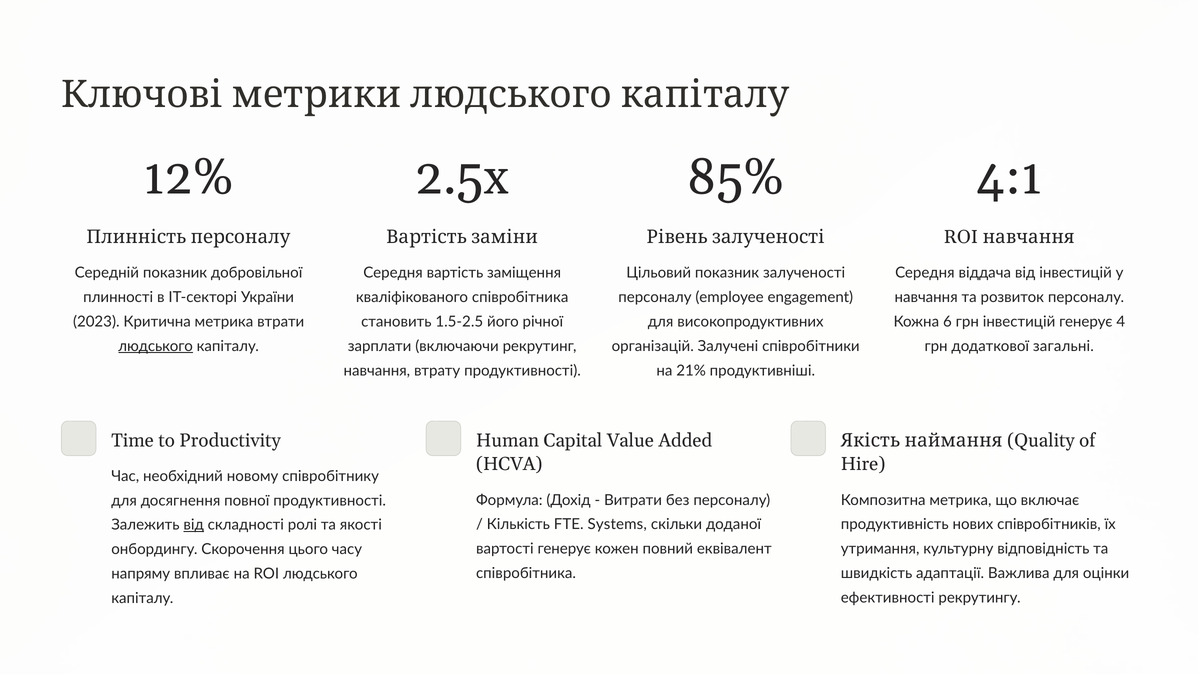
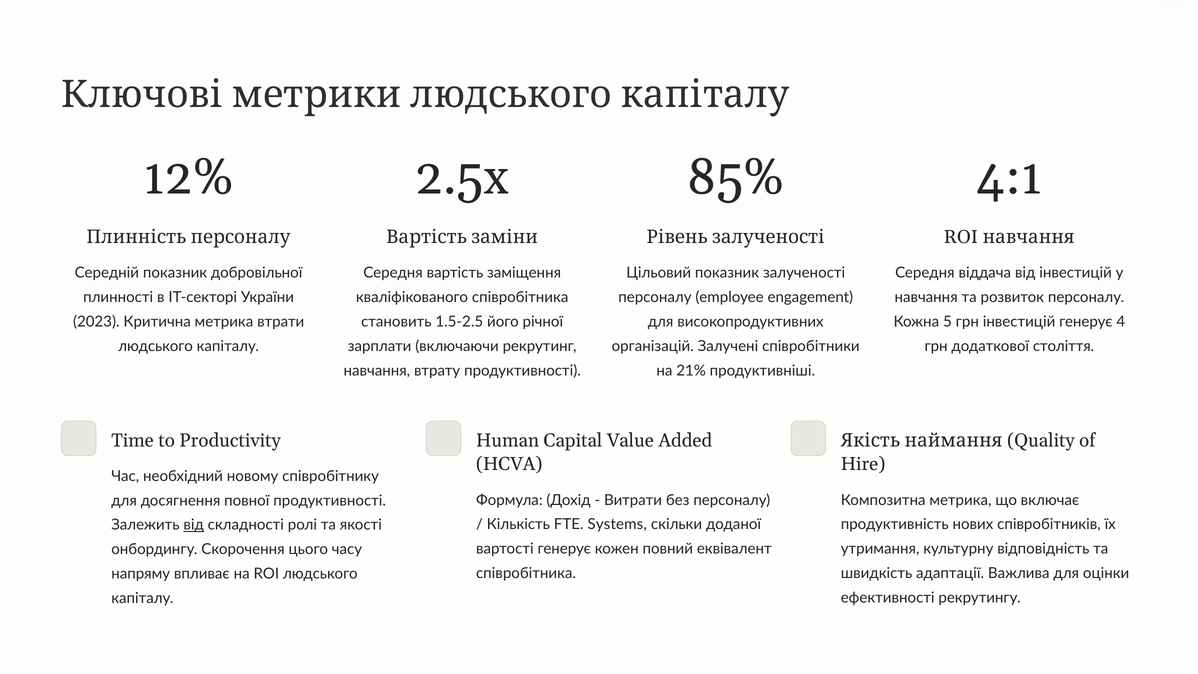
6: 6 -> 5
людського at (156, 346) underline: present -> none
загальні: загальні -> століття
